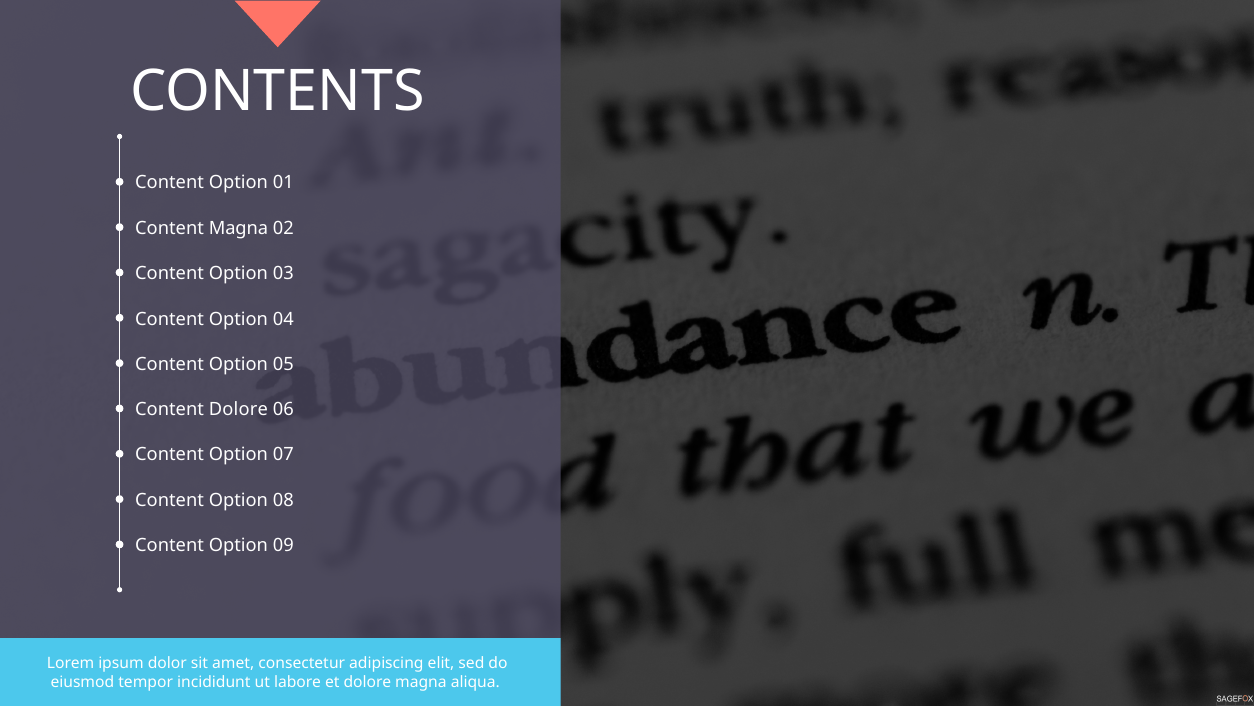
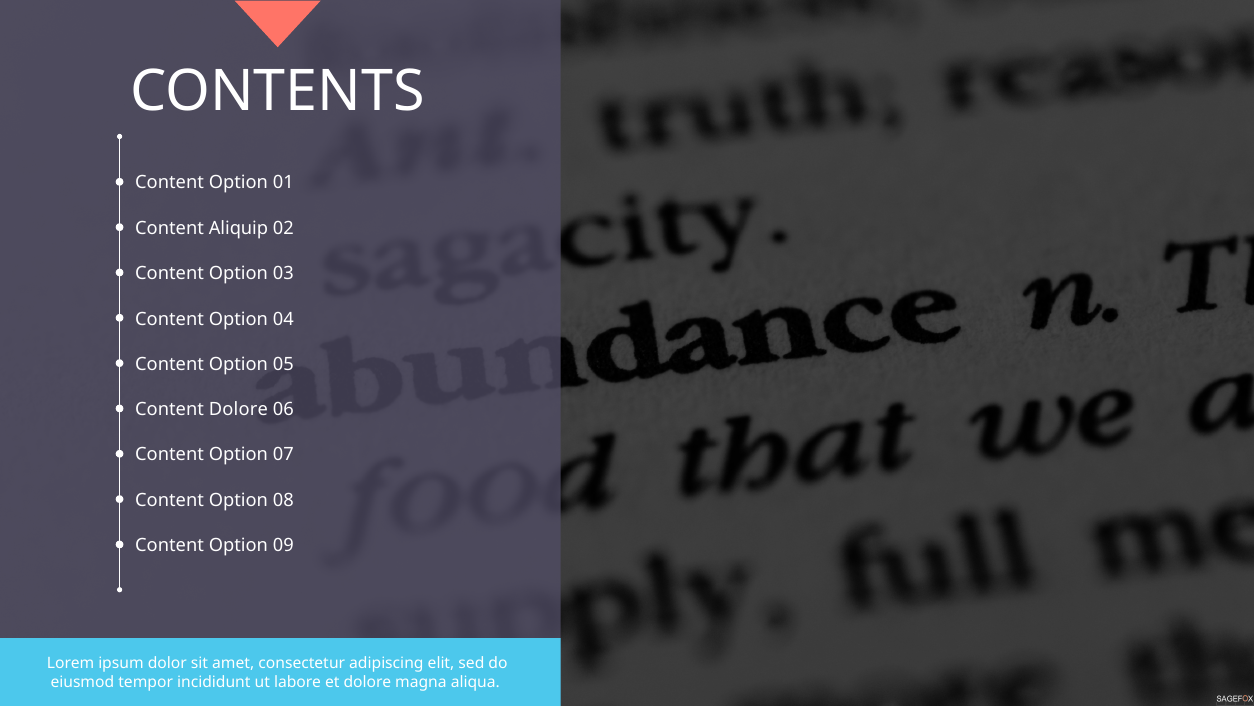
Content Magna: Magna -> Aliquip
